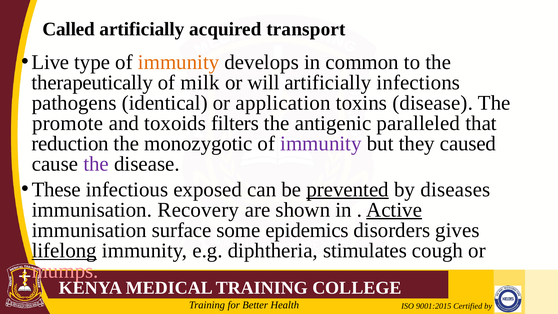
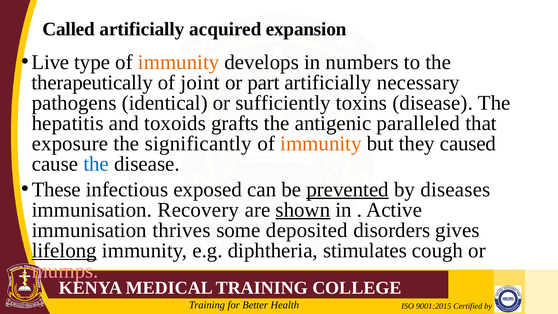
transport: transport -> expansion
common: common -> numbers
milk: milk -> joint
will: will -> part
infections: infections -> necessary
application: application -> sufficiently
promote: promote -> hepatitis
filters: filters -> grafts
reduction: reduction -> exposure
monozygotic: monozygotic -> significantly
immunity at (321, 143) colour: purple -> orange
the at (96, 164) colour: purple -> blue
shown underline: none -> present
Active underline: present -> none
surface: surface -> thrives
epidemics: epidemics -> deposited
